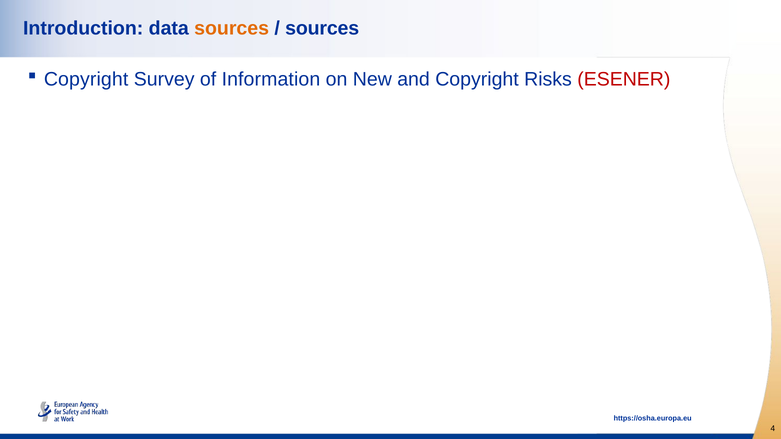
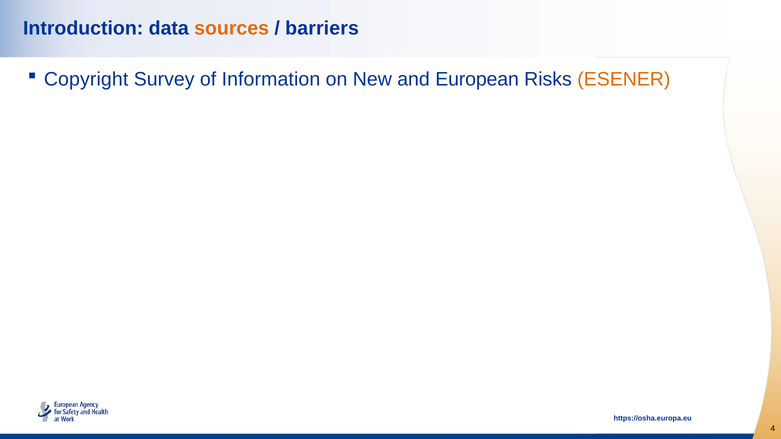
sources at (322, 29): sources -> barriers
and Copyright: Copyright -> European
ESENER colour: red -> orange
